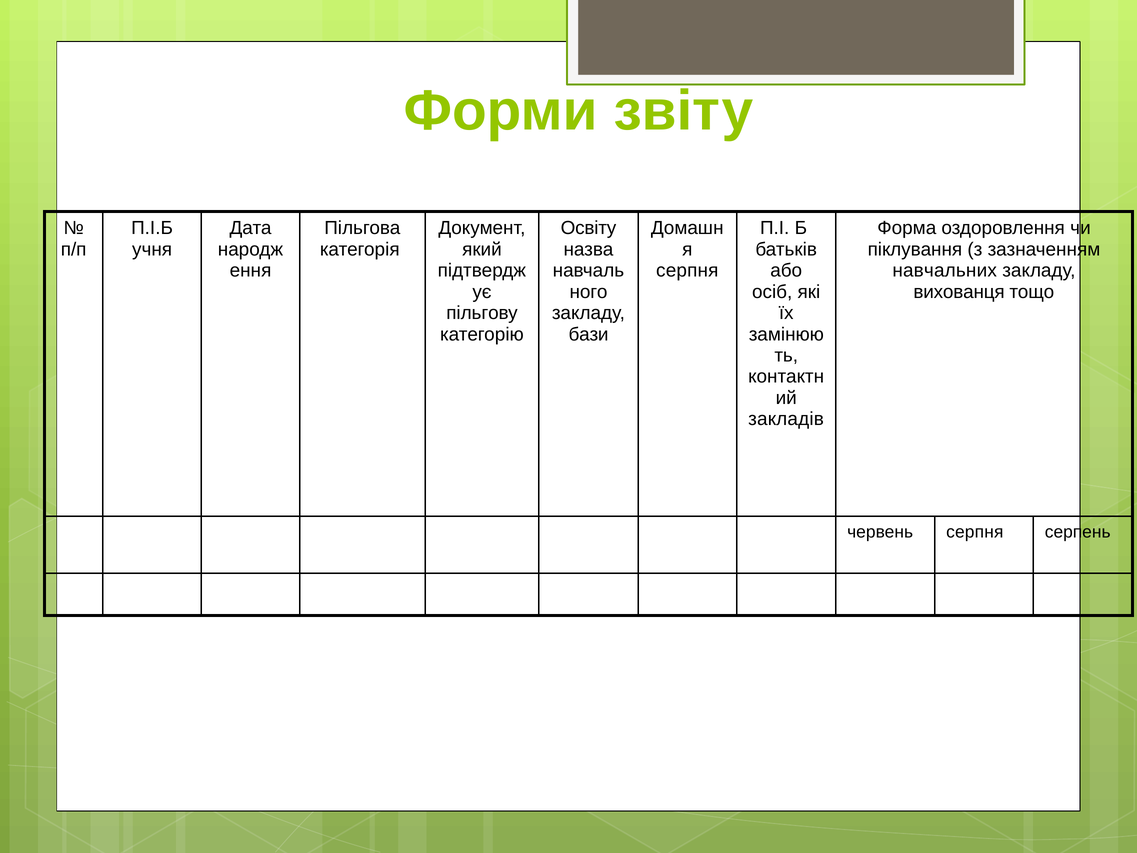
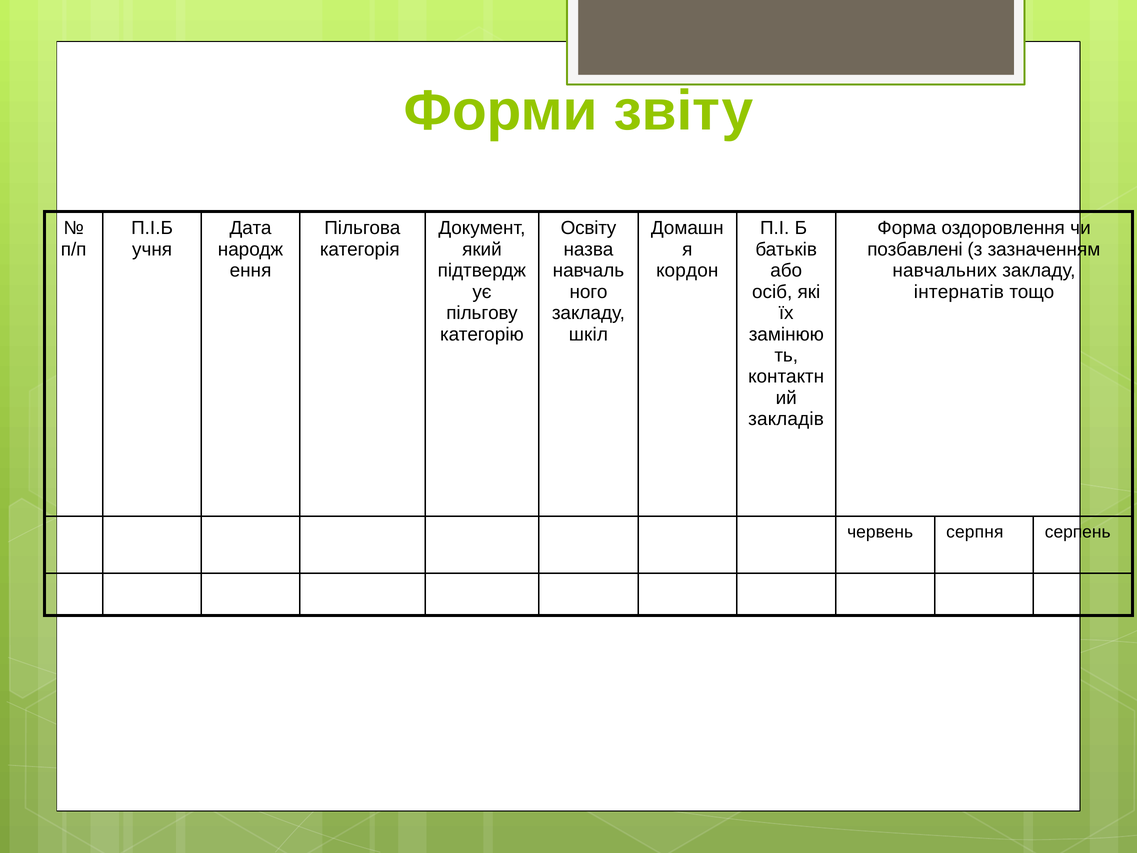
піклування: піклування -> позбавлені
серпня at (687, 271): серпня -> кордон
вихованця: вихованця -> інтернатів
бази: бази -> шкіл
